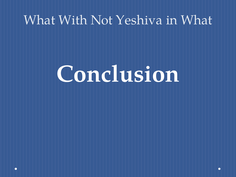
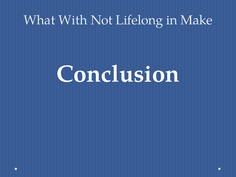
Yeshiva: Yeshiva -> Lifelong
in What: What -> Make
